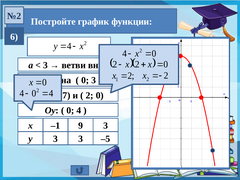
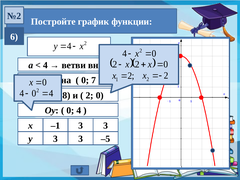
3 at (45, 65): 3 -> 4
0 3: 3 -> 7
7: 7 -> 8
–1 9: 9 -> 3
